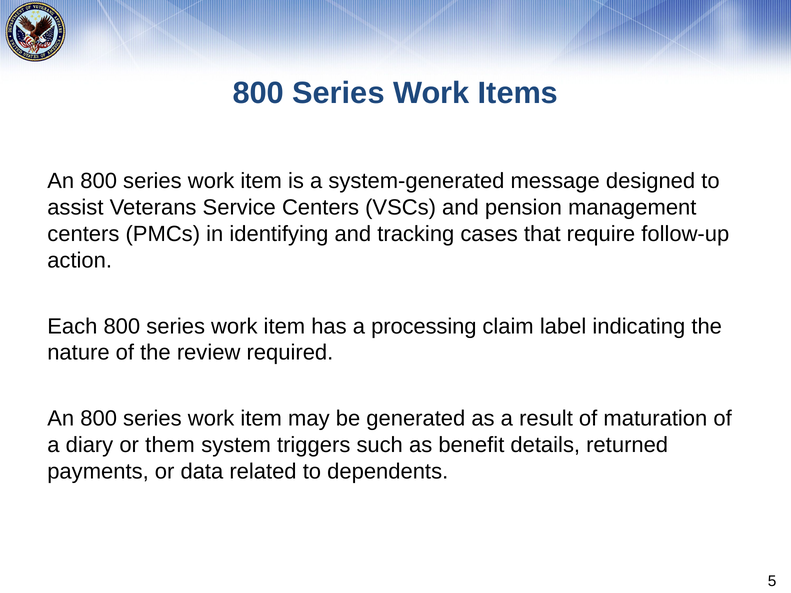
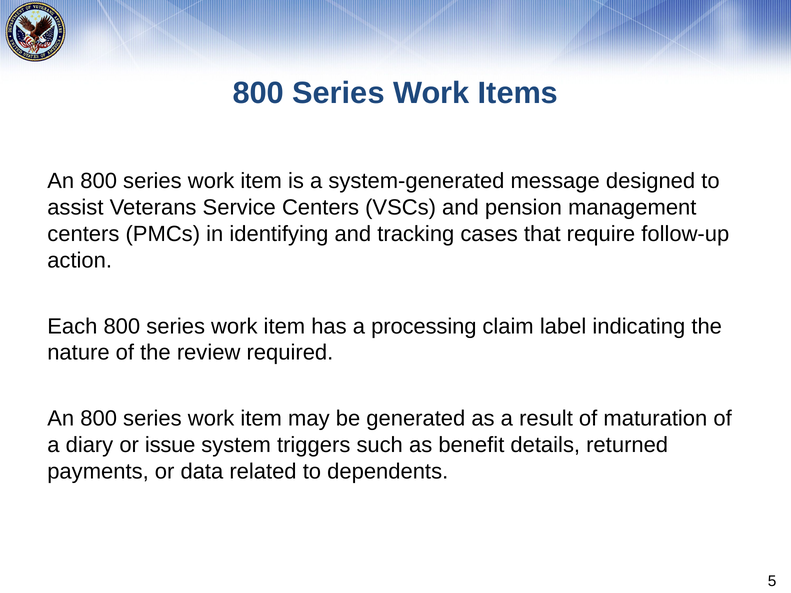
them: them -> issue
